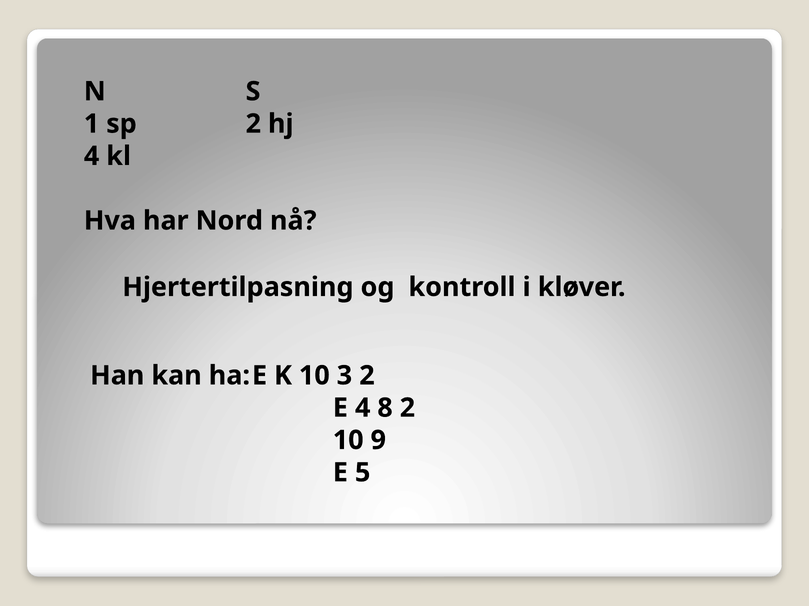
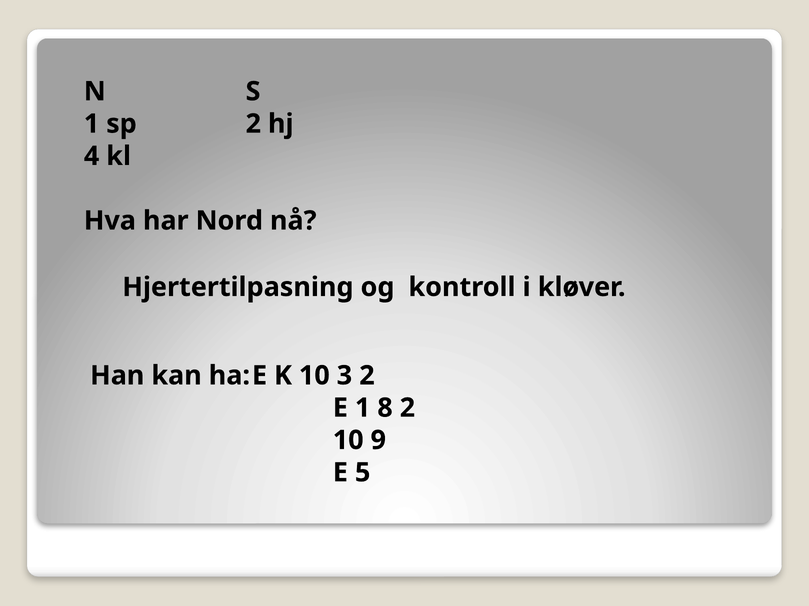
E 4: 4 -> 1
